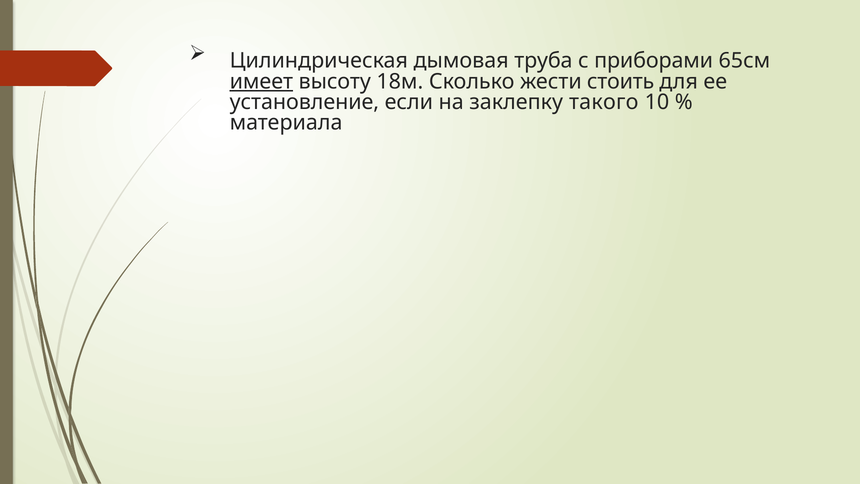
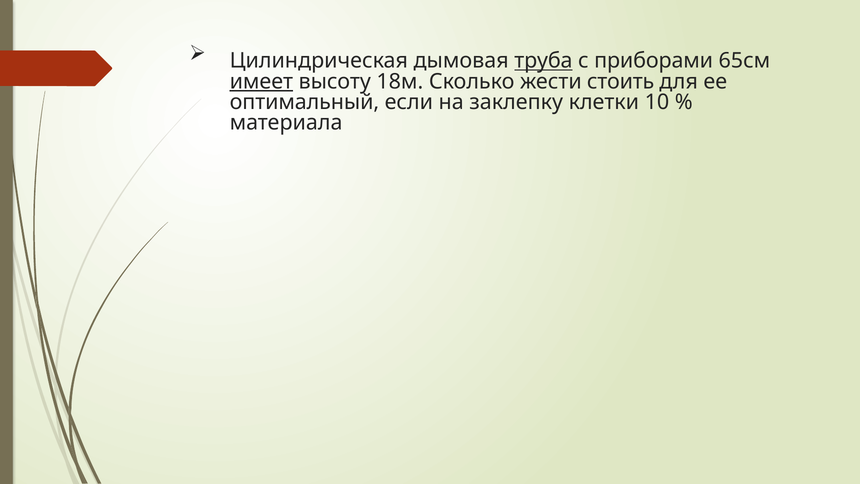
труба underline: none -> present
установление: установление -> оптимальный
такого: такого -> клетки
